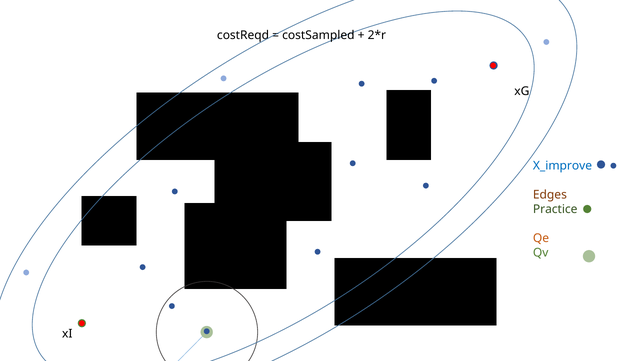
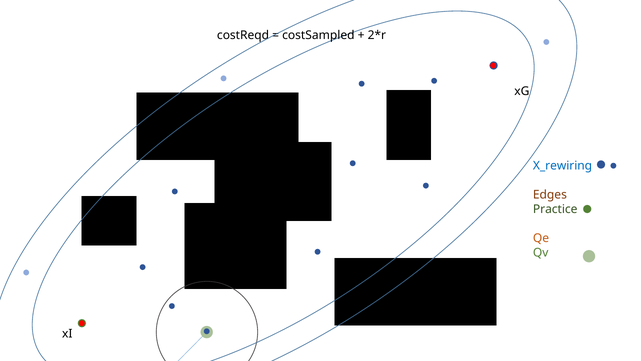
X_improve: X_improve -> X_rewiring
